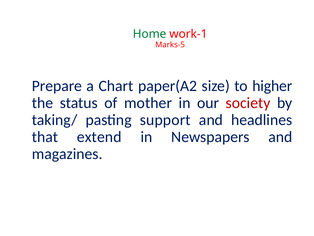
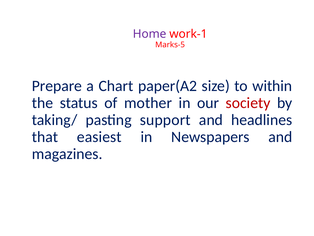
Home colour: green -> purple
higher: higher -> within
extend: extend -> easiest
